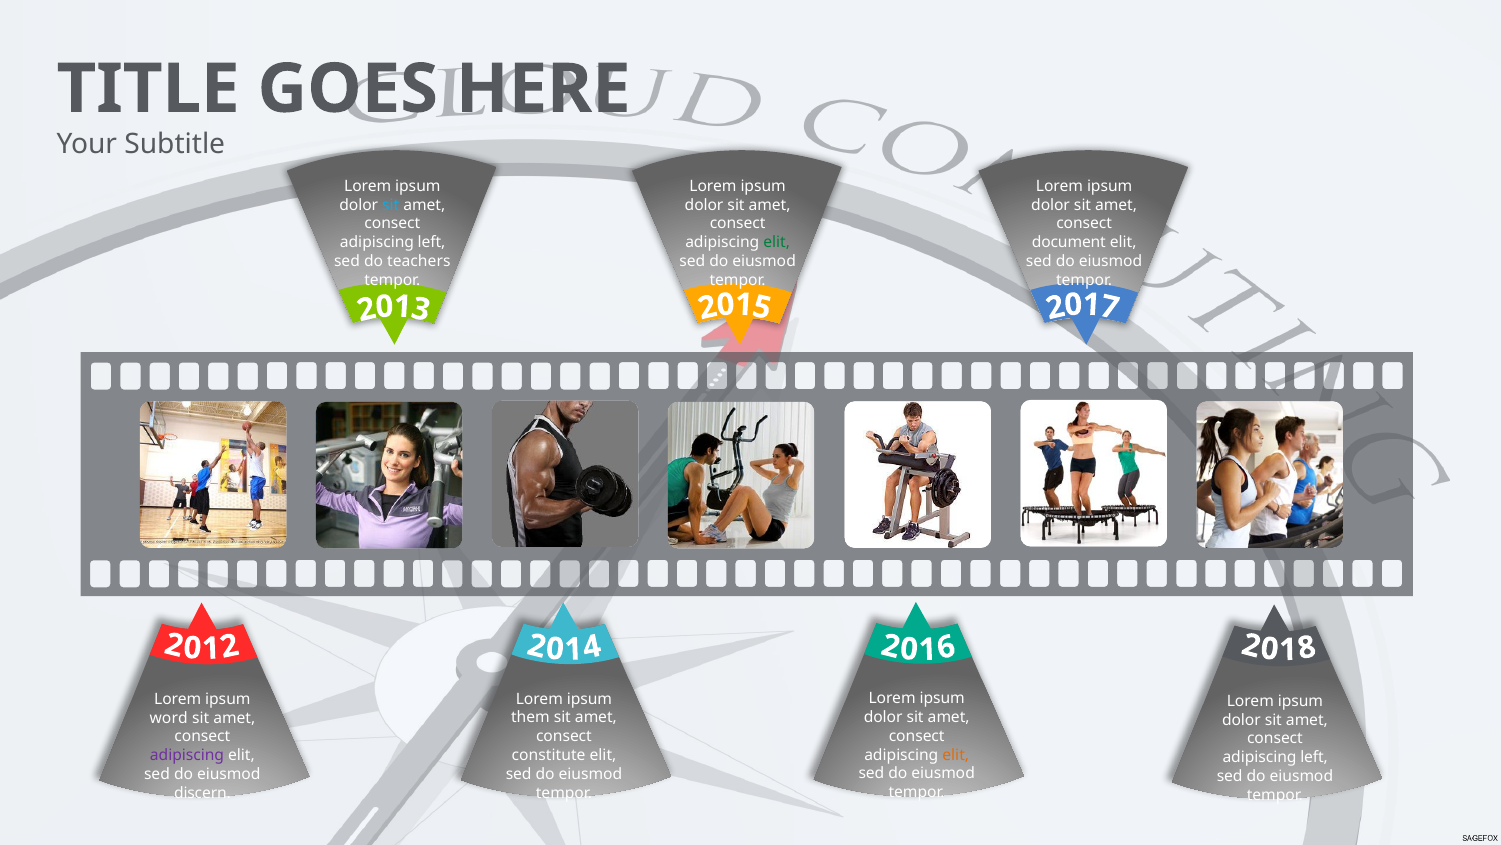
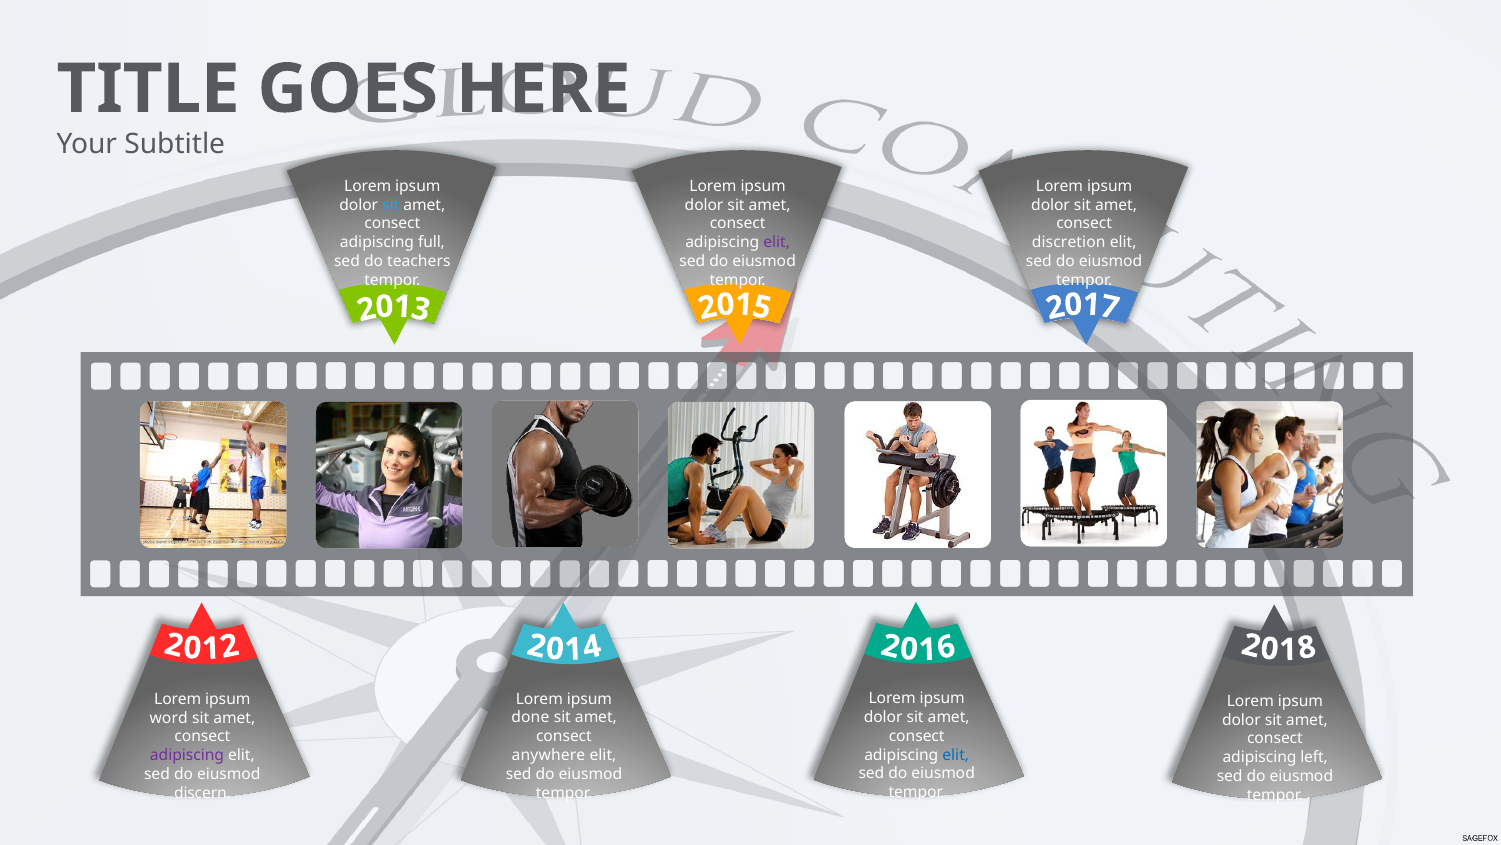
left at (431, 242): left -> full
elit at (777, 242) colour: green -> purple
document: document -> discretion
them: them -> done
elit at (956, 754) colour: orange -> blue
constitute: constitute -> anywhere
